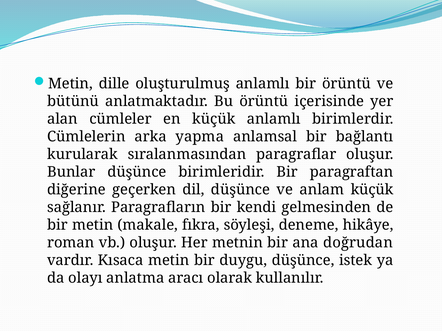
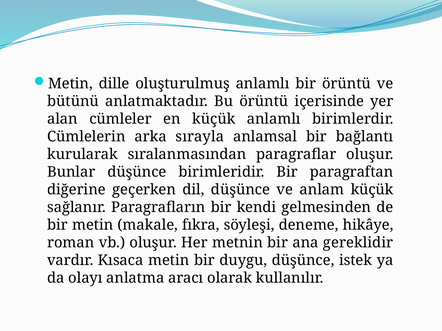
yapma: yapma -> sırayla
doğrudan: doğrudan -> gereklidir
